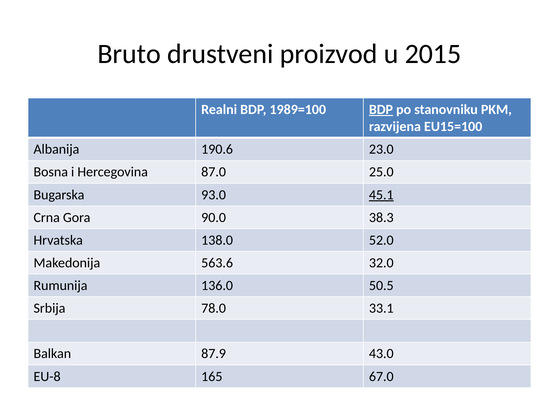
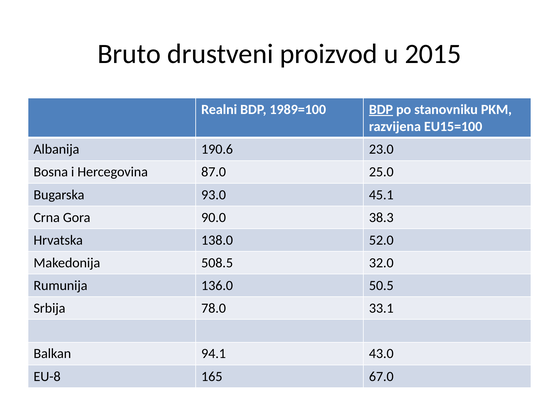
45.1 underline: present -> none
563.6: 563.6 -> 508.5
87.9: 87.9 -> 94.1
